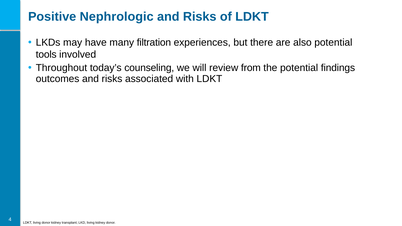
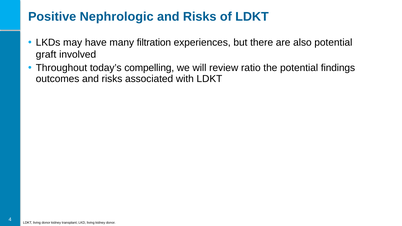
tools: tools -> graft
counseling: counseling -> compelling
from: from -> ratio
